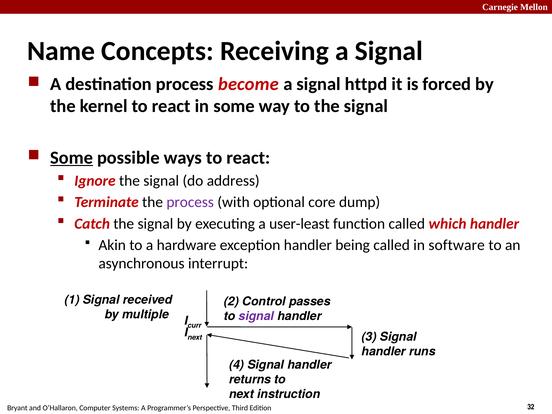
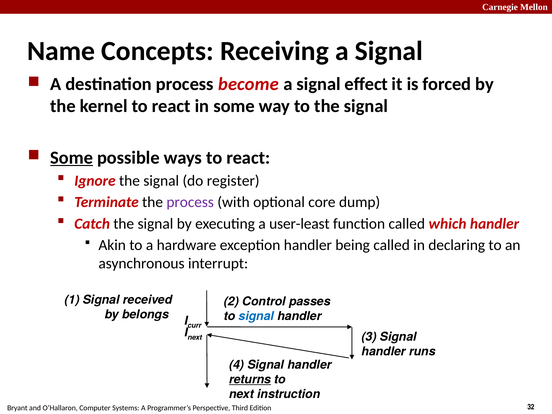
httpd: httpd -> effect
address: address -> register
software: software -> declaring
multiple: multiple -> belongs
signal at (256, 316) colour: purple -> blue
returns underline: none -> present
